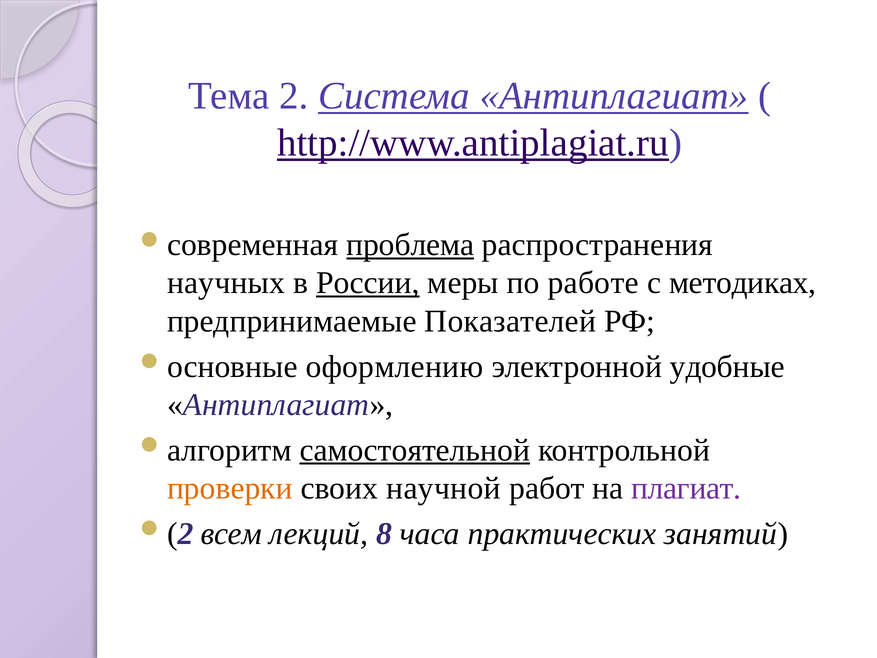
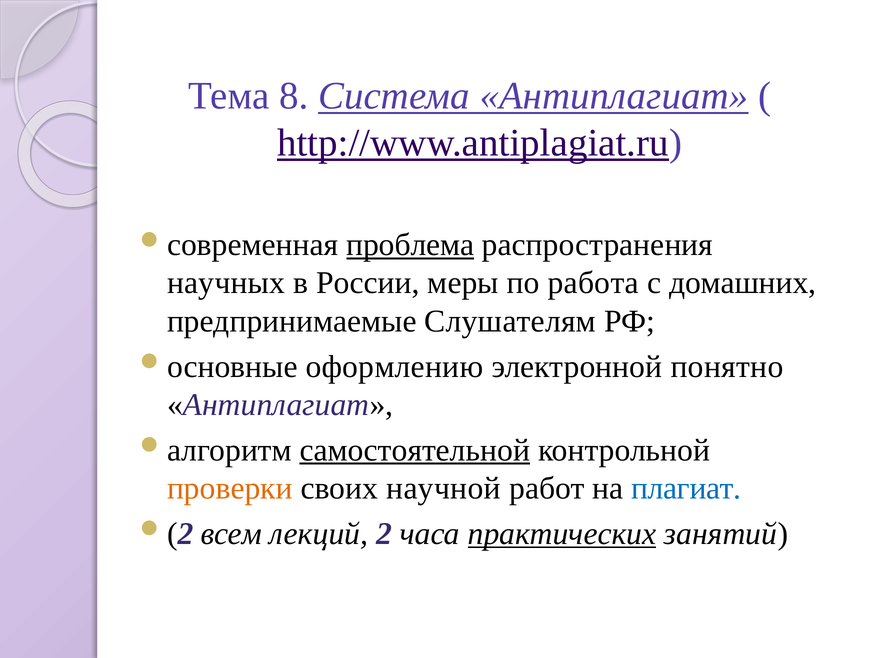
2: 2 -> 8
России underline: present -> none
работе: работе -> работа
методиках: методиках -> домашних
Показателей: Показателей -> Слушателям
удобные: удобные -> понятно
плагиат colour: purple -> blue
8: 8 -> 2
практических underline: none -> present
